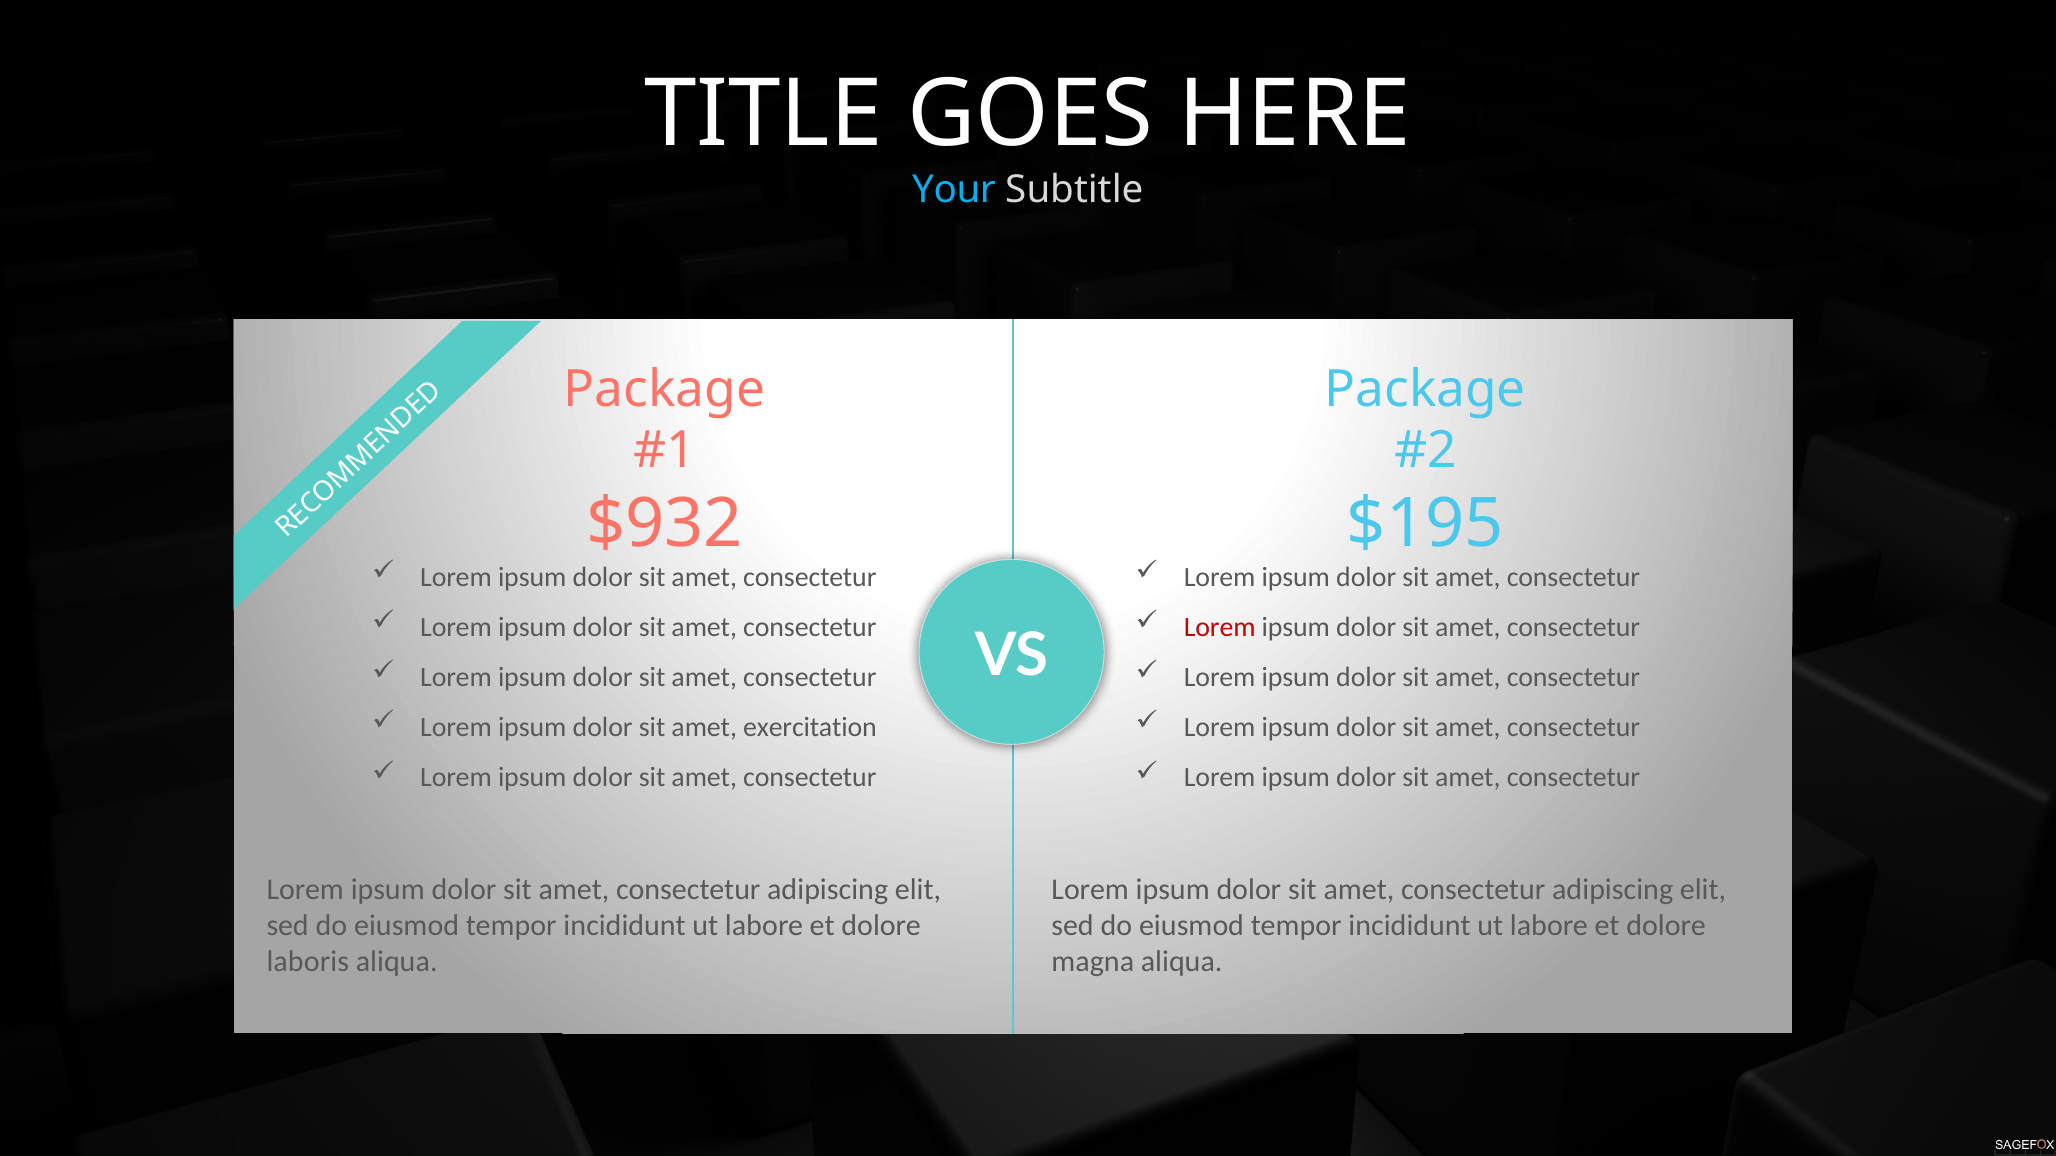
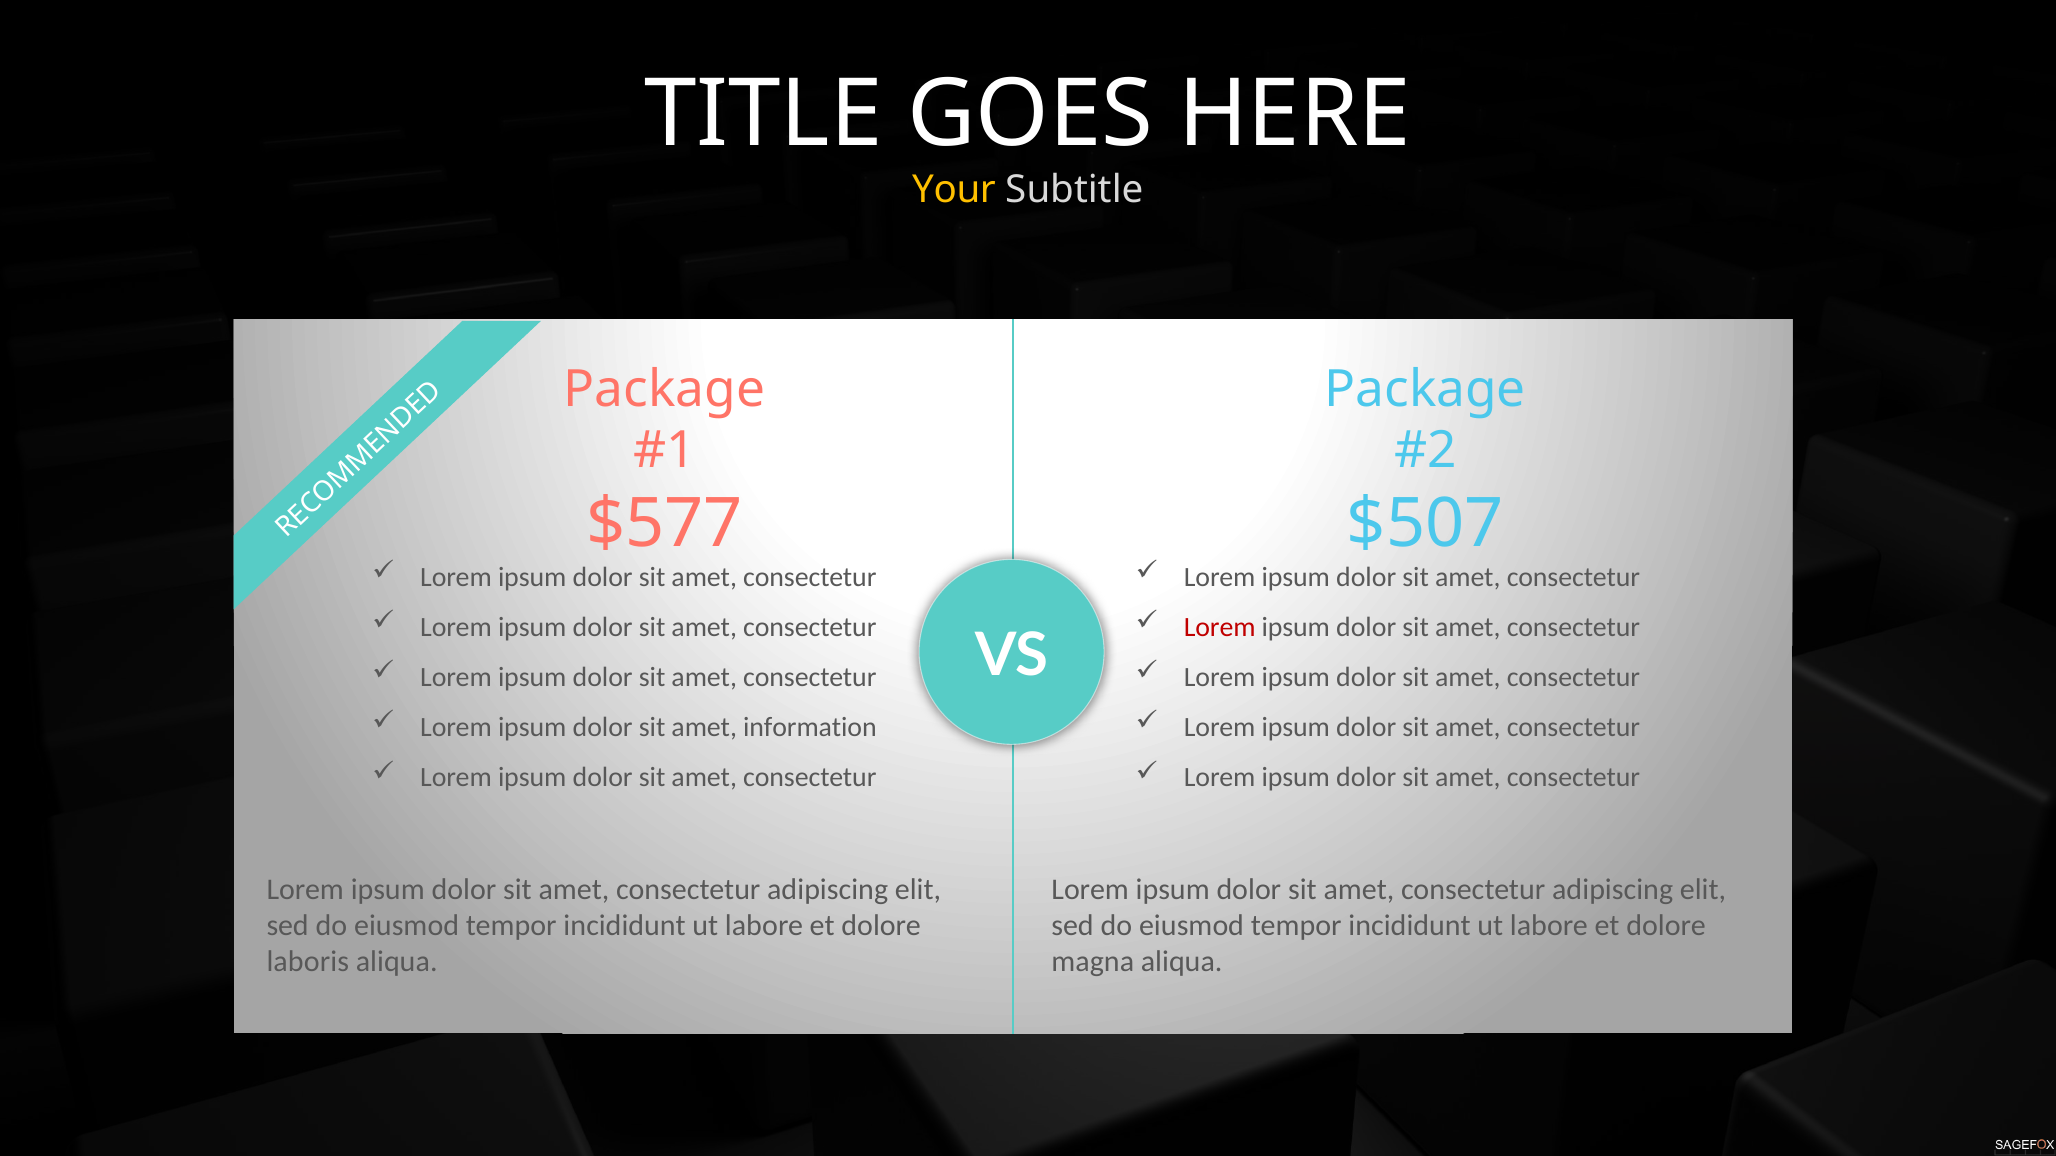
Your colour: light blue -> yellow
$932: $932 -> $577
$195: $195 -> $507
exercitation: exercitation -> information
